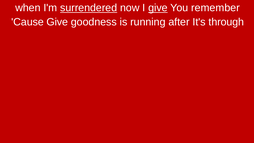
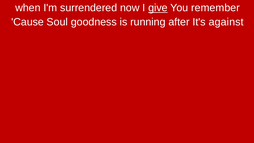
surrendered underline: present -> none
Cause Give: Give -> Soul
through: through -> against
